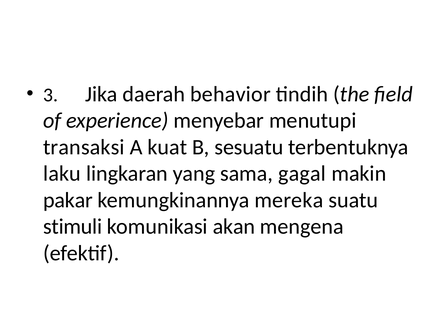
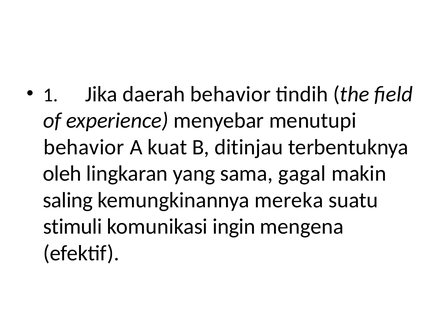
3: 3 -> 1
transaksi at (84, 147): transaksi -> behavior
sesuatu: sesuatu -> ditinjau
laku: laku -> oleh
pakar: pakar -> saling
akan: akan -> ingin
